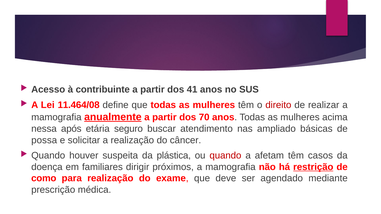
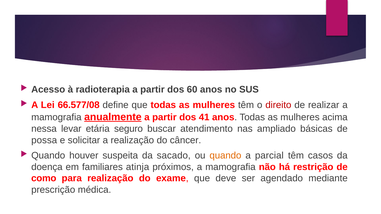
contribuinte: contribuinte -> radioterapia
41: 41 -> 60
11.464/08: 11.464/08 -> 66.577/08
70: 70 -> 41
após: após -> levar
plástica: plástica -> sacado
quando at (225, 156) colour: red -> orange
afetam: afetam -> parcial
dirigir: dirigir -> atinja
restrição underline: present -> none
